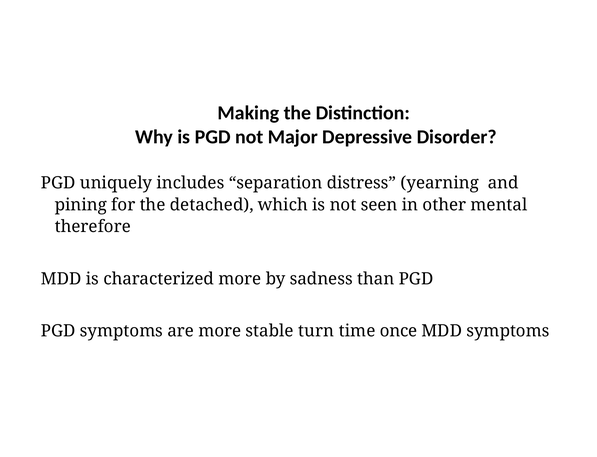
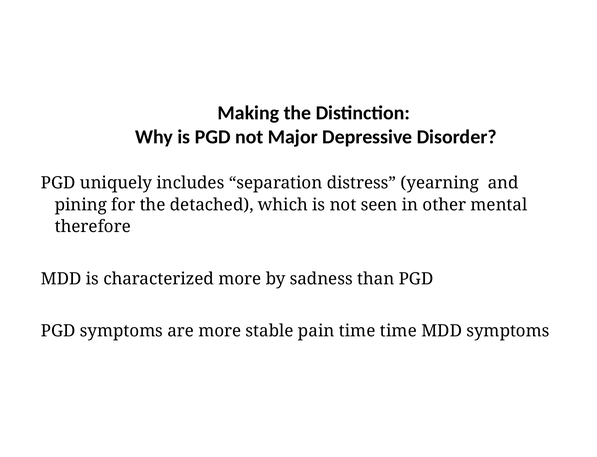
turn: turn -> pain
time once: once -> time
